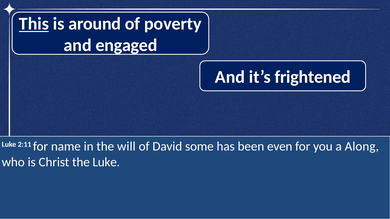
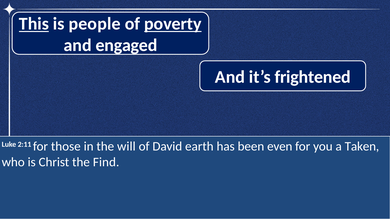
around: around -> people
poverty underline: none -> present
name: name -> those
some: some -> earth
Along: Along -> Taken
the Luke: Luke -> Find
